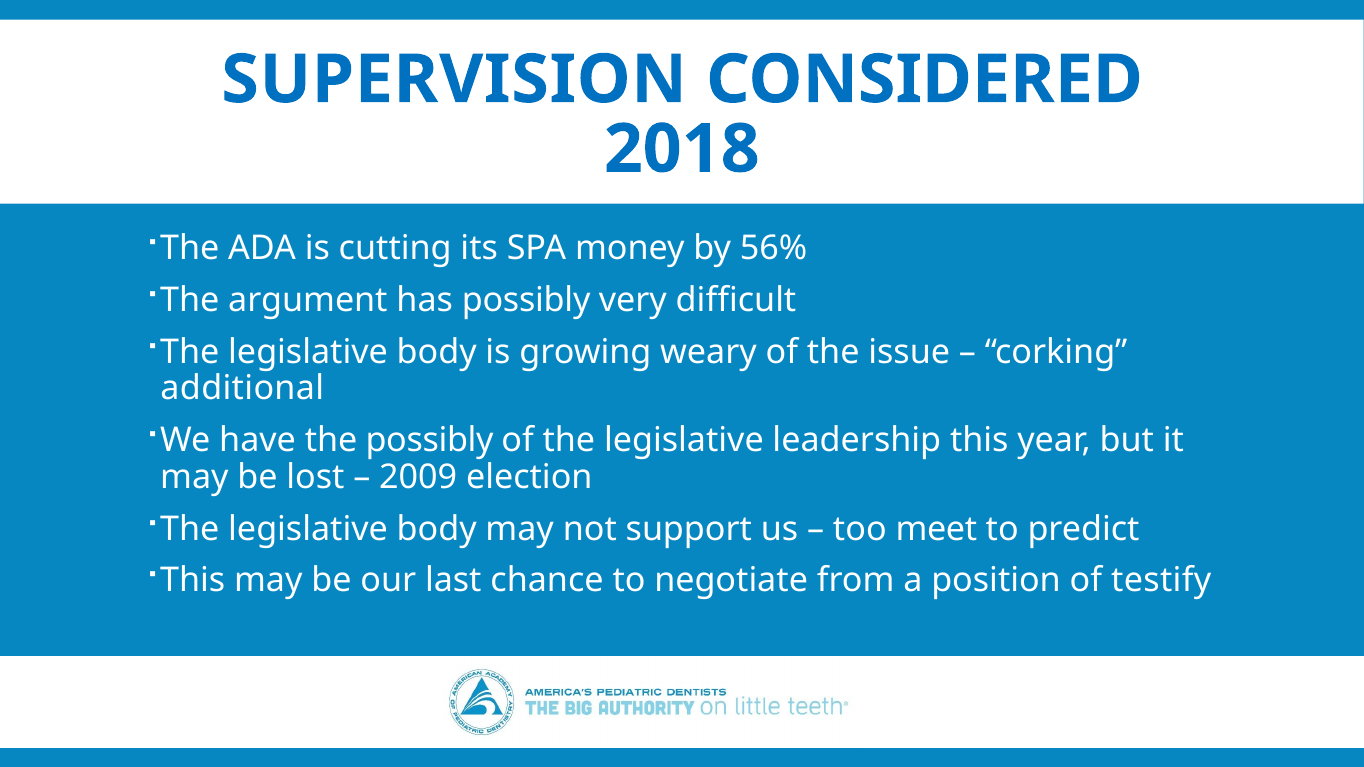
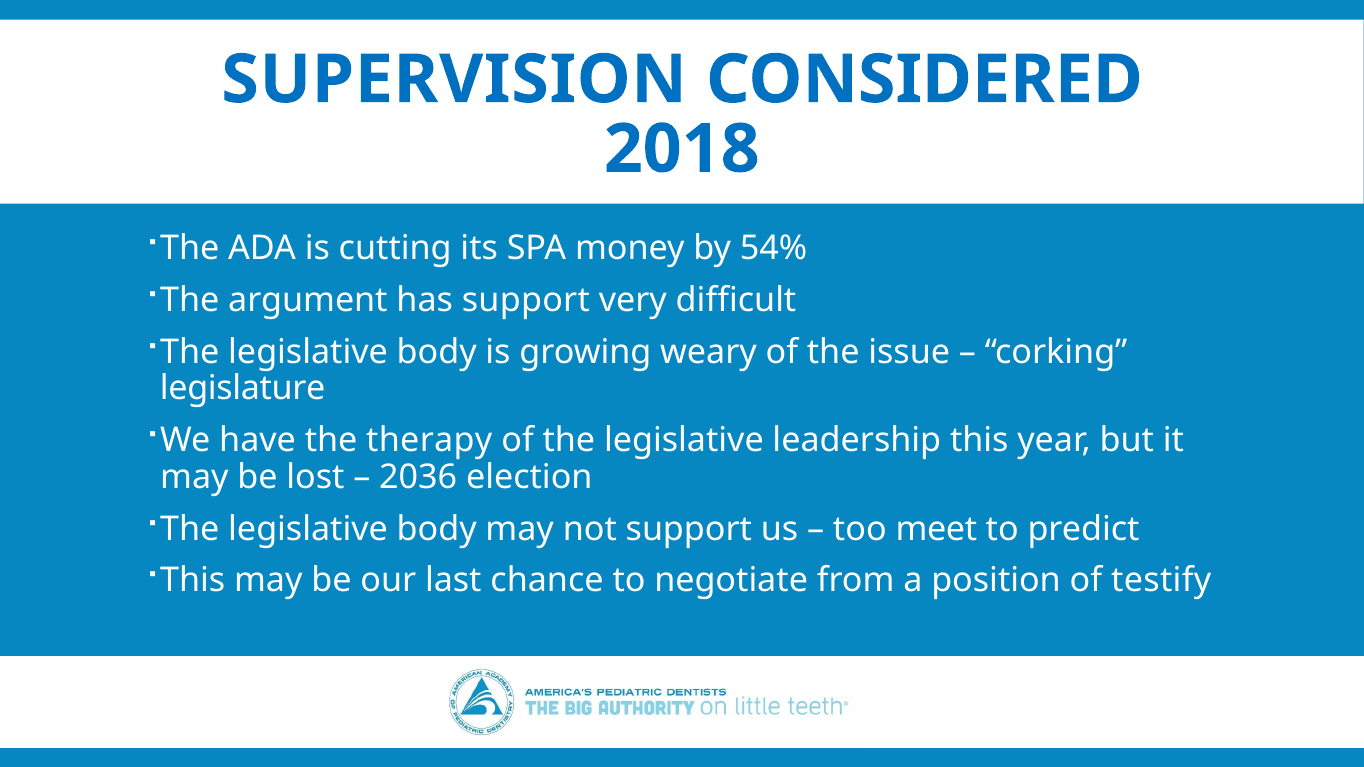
56%: 56% -> 54%
has possibly: possibly -> support
additional: additional -> legislature
the possibly: possibly -> therapy
2009: 2009 -> 2036
